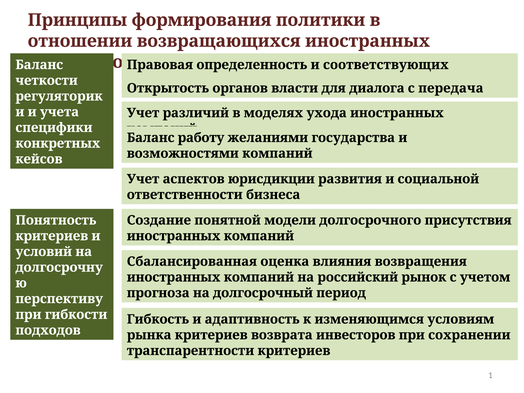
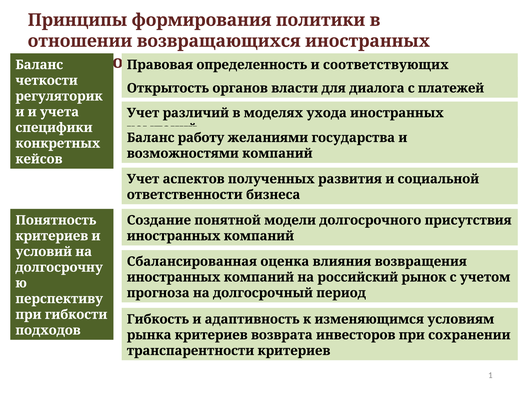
передача: передача -> платежей
юрисдикции: юрисдикции -> полученных
